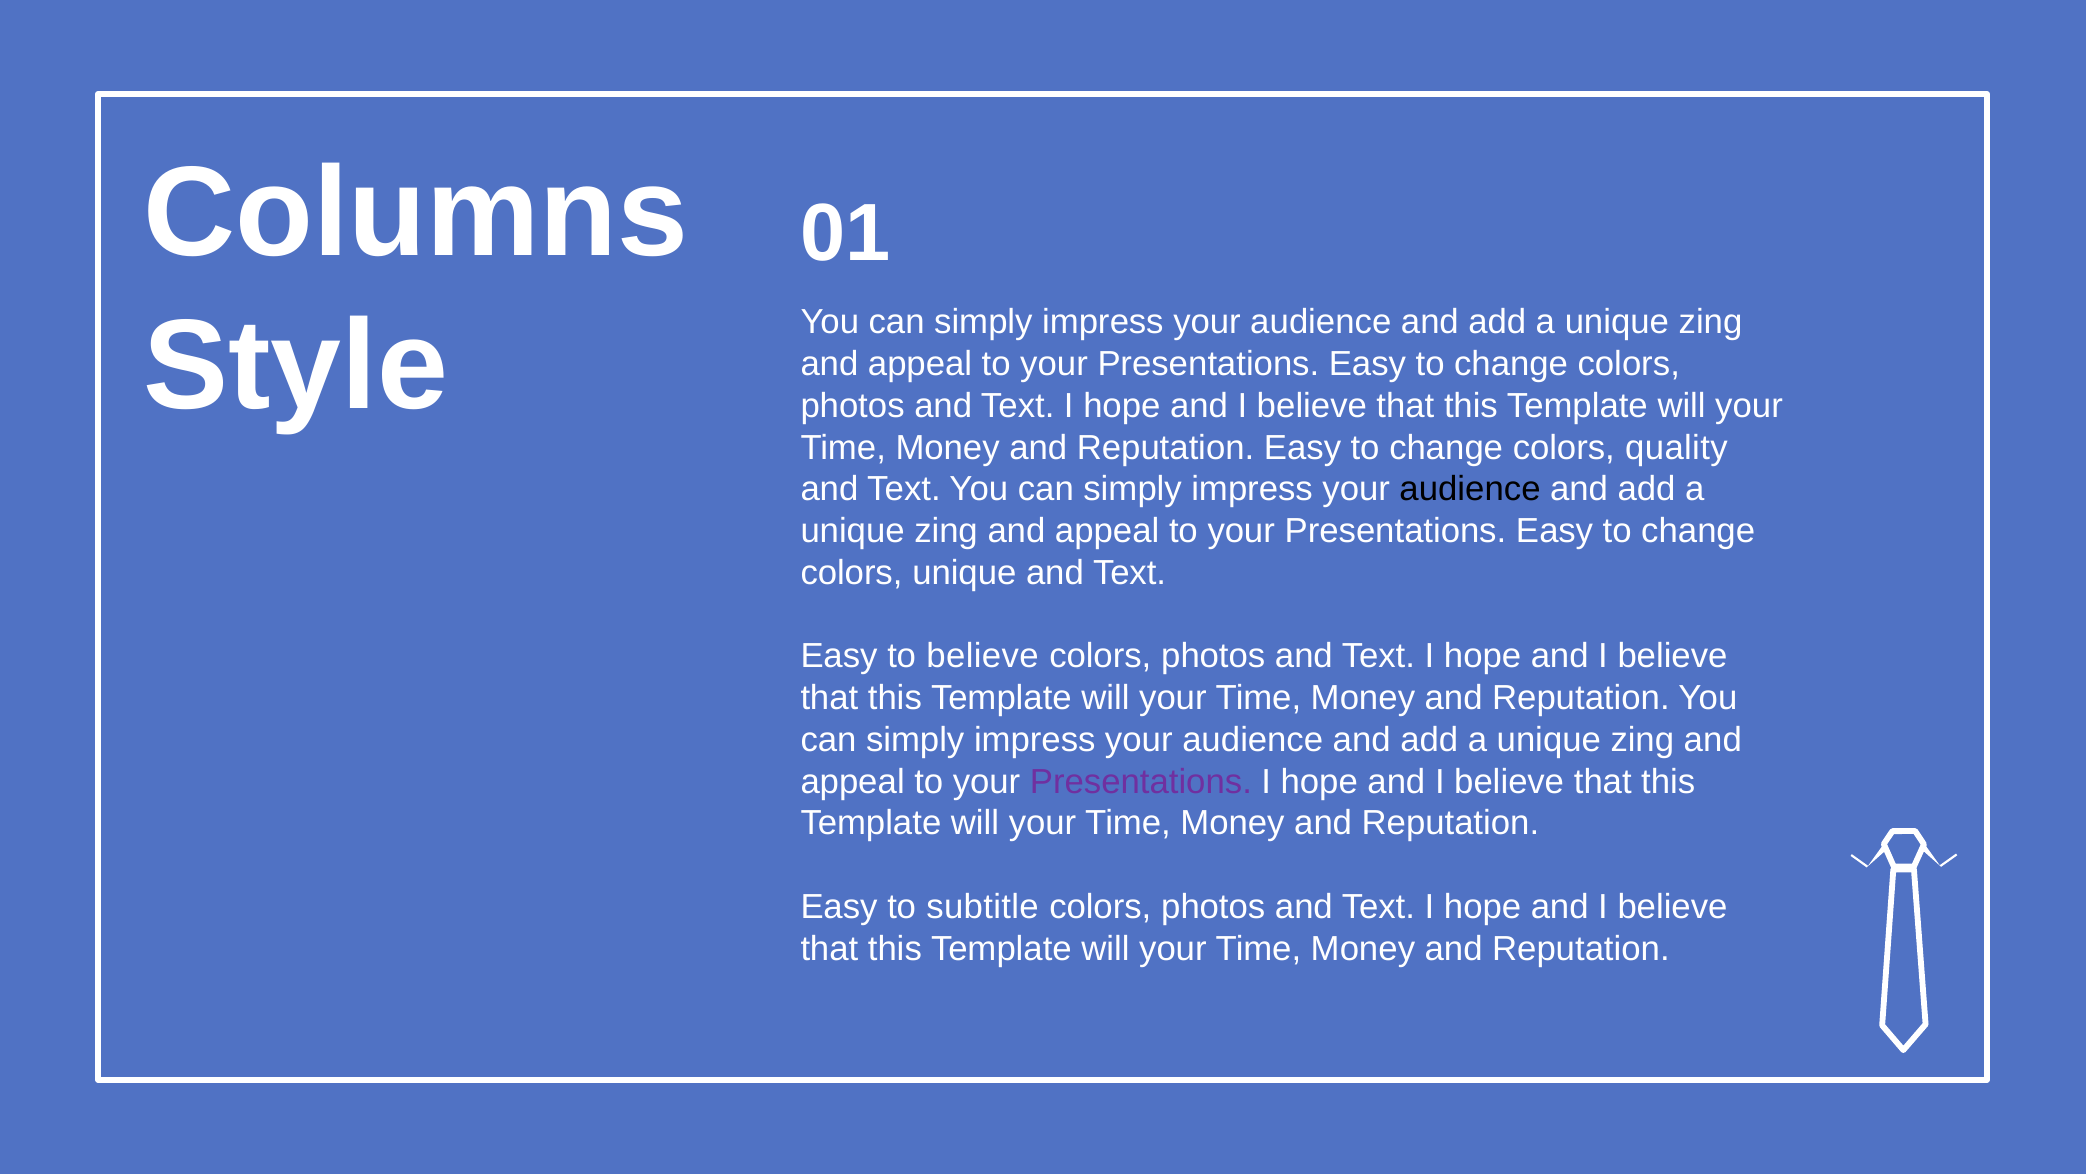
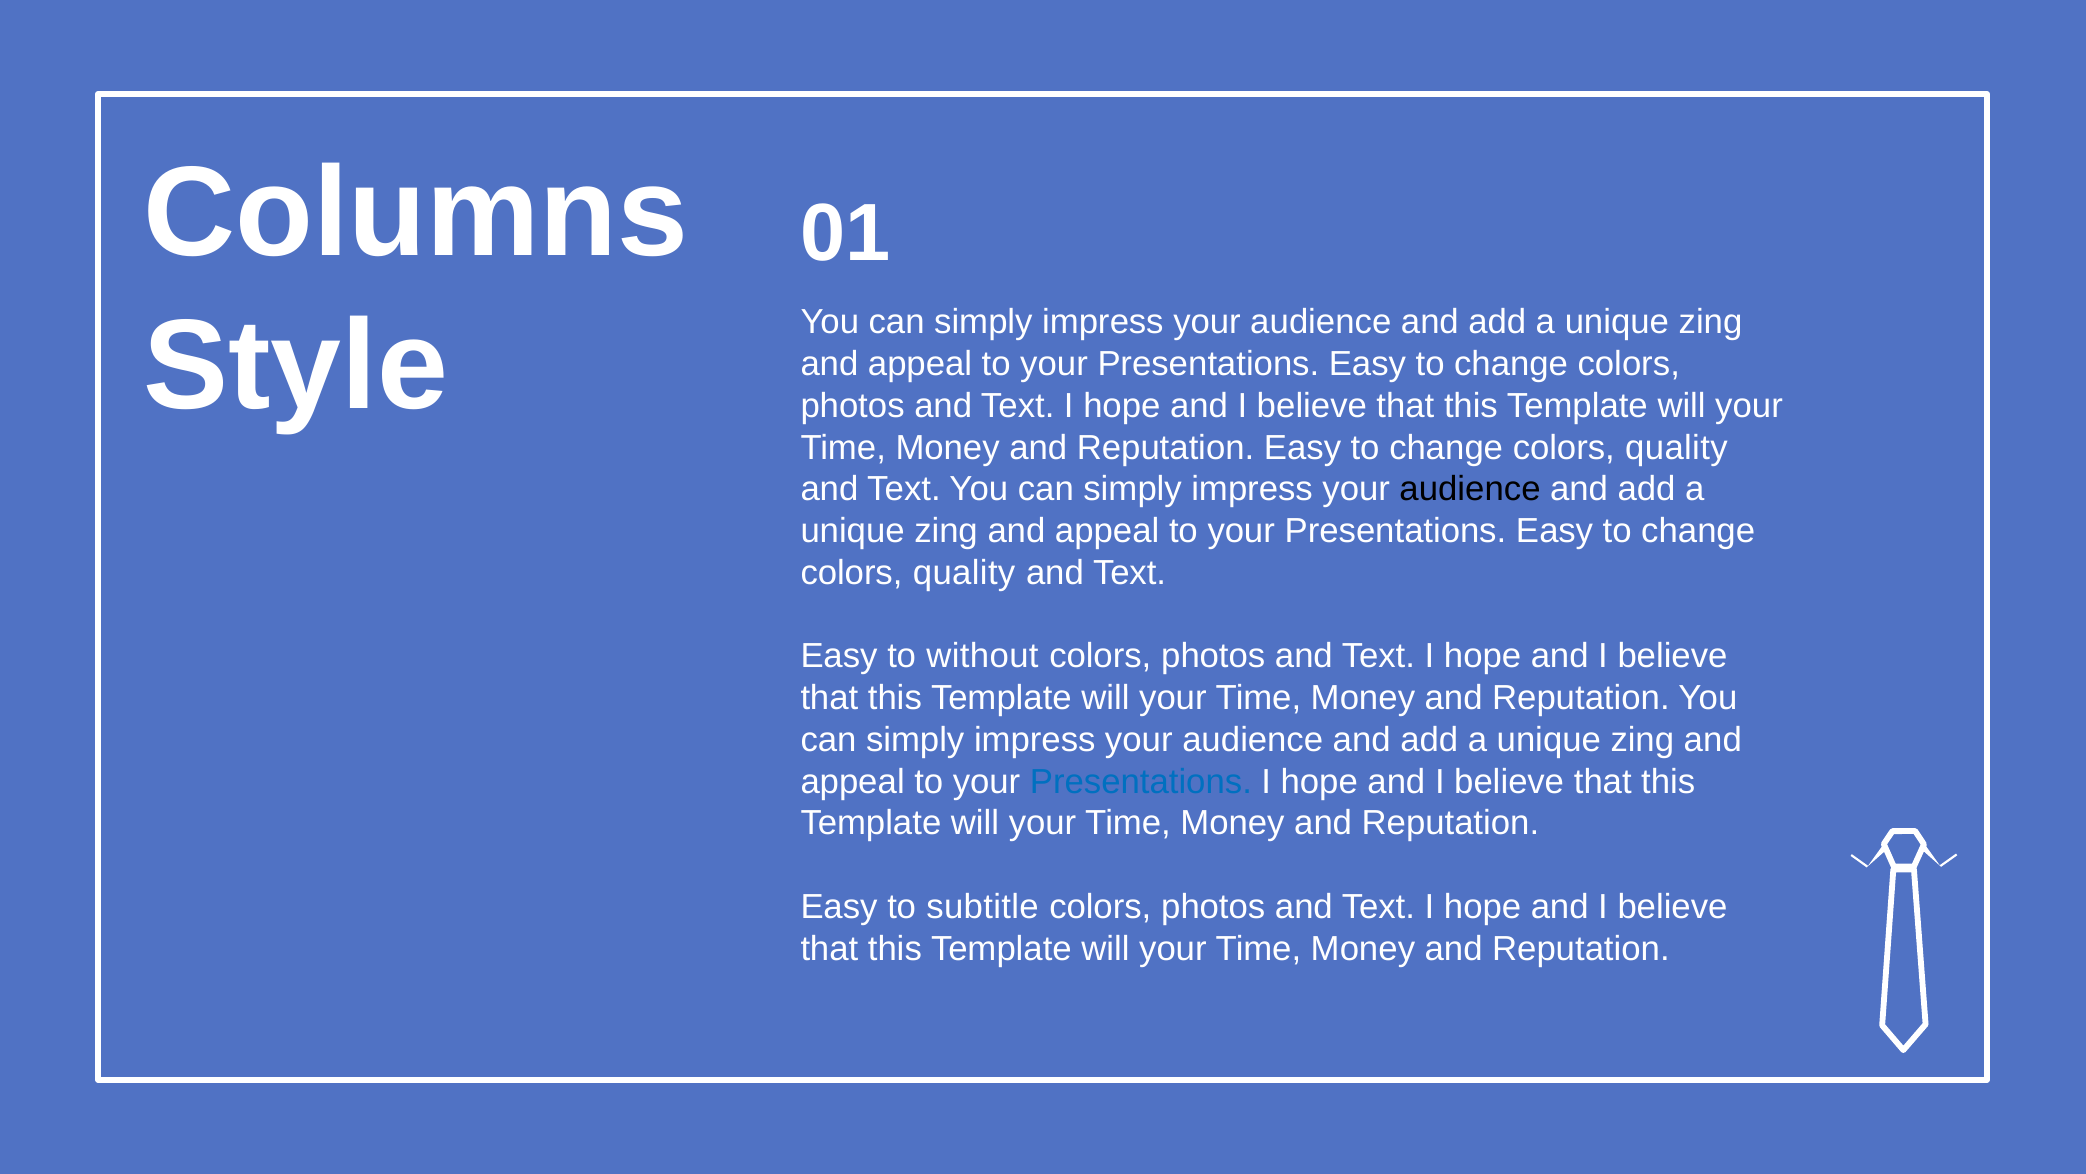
unique at (964, 573): unique -> quality
to believe: believe -> without
Presentations at (1141, 781) colour: purple -> blue
